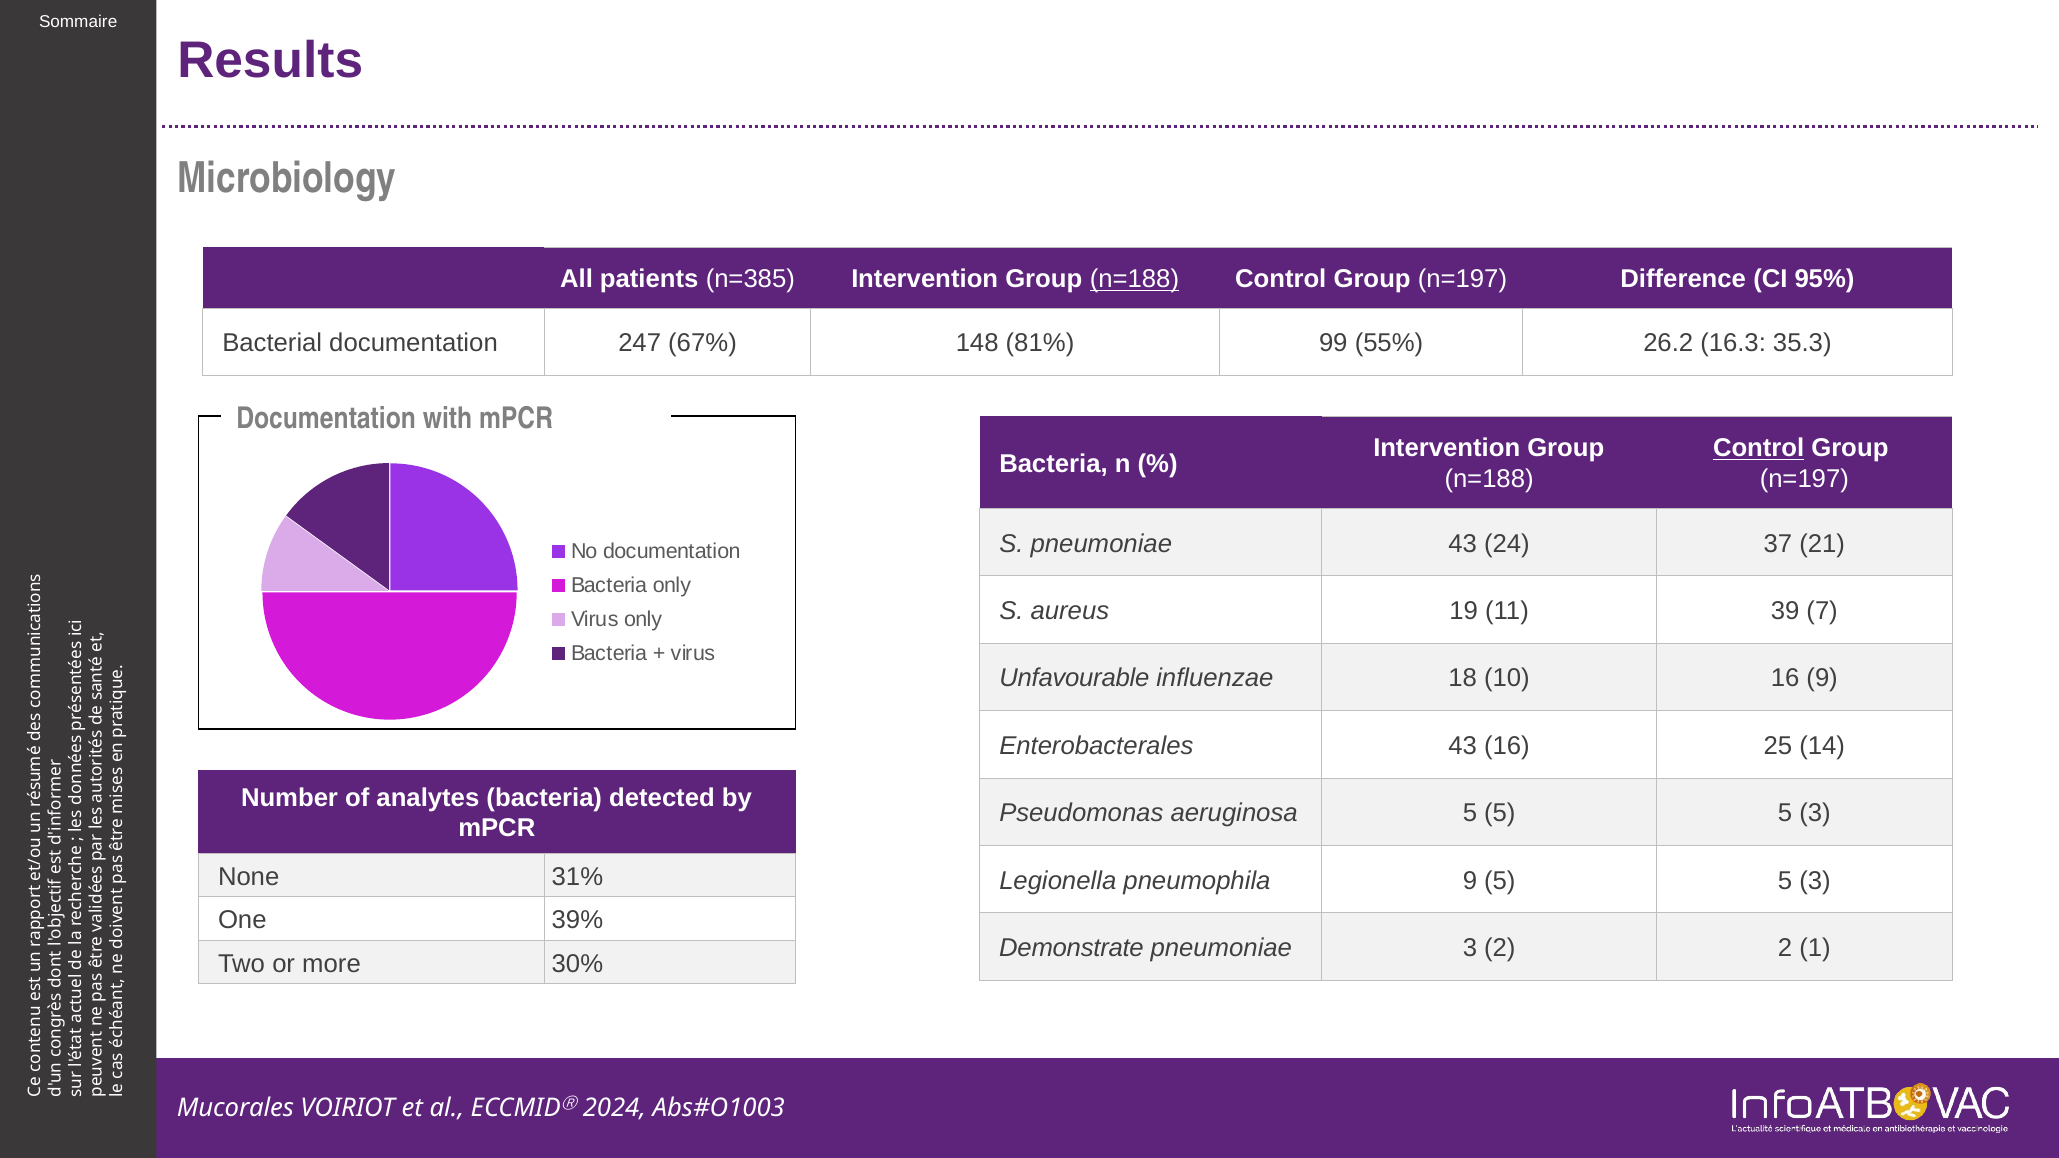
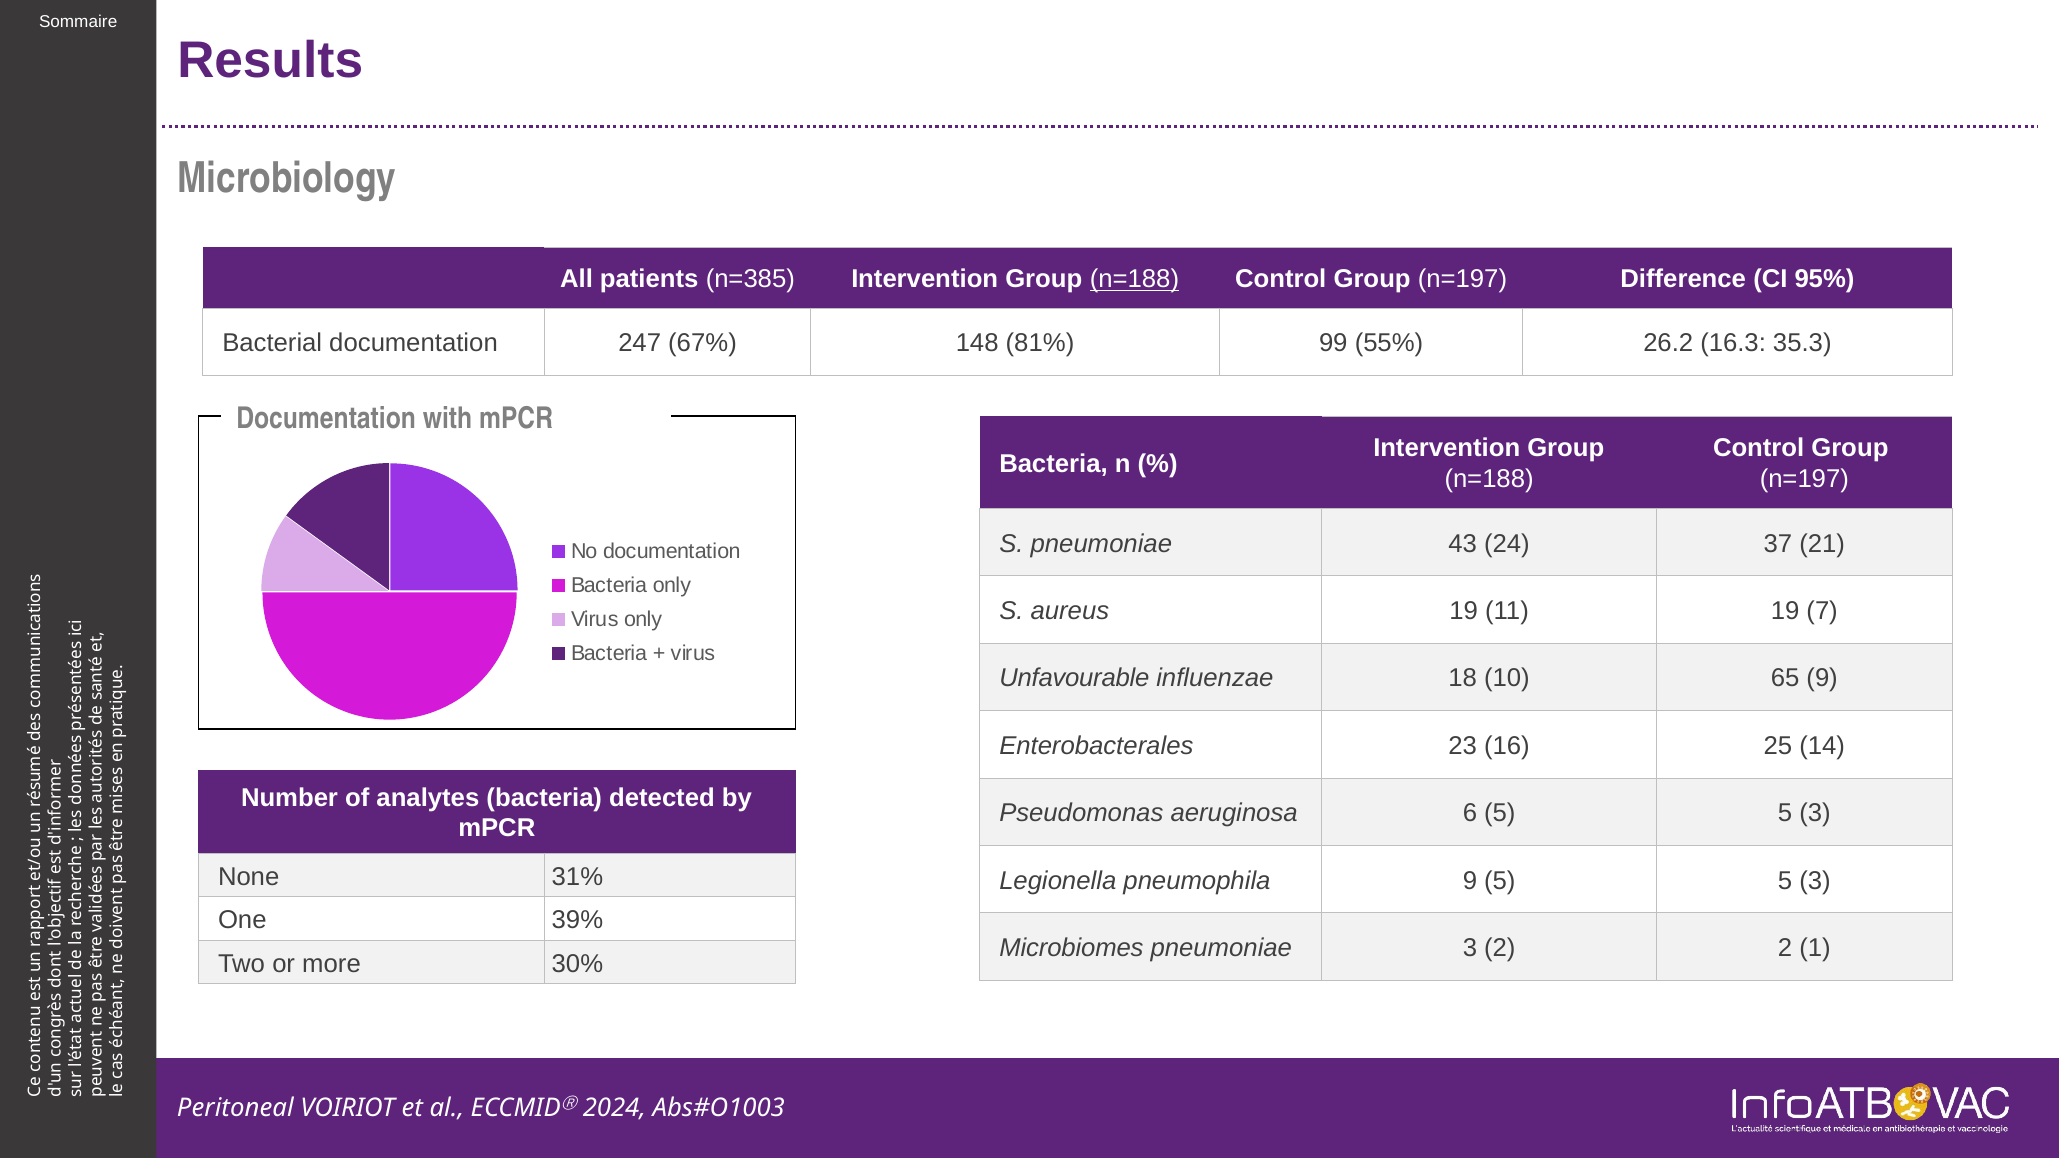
Control at (1759, 448) underline: present -> none
11 39: 39 -> 19
10 16: 16 -> 65
Enterobacterales 43: 43 -> 23
aeruginosa 5: 5 -> 6
Demonstrate: Demonstrate -> Microbiomes
Mucorales: Mucorales -> Peritoneal
